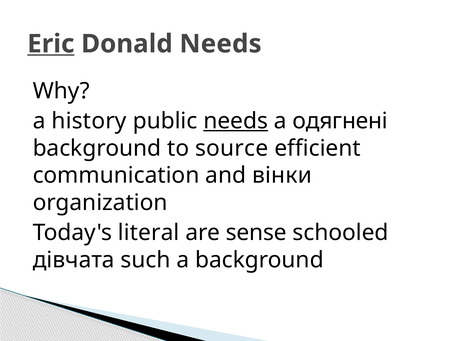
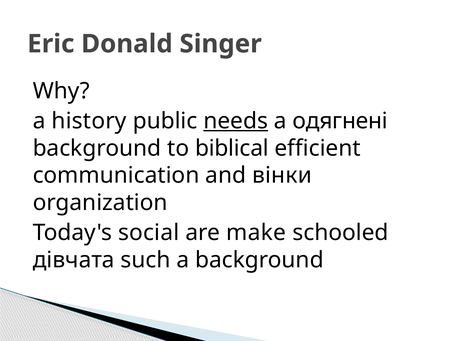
Eric underline: present -> none
Donald Needs: Needs -> Singer
source: source -> biblical
literal: literal -> social
sense: sense -> make
